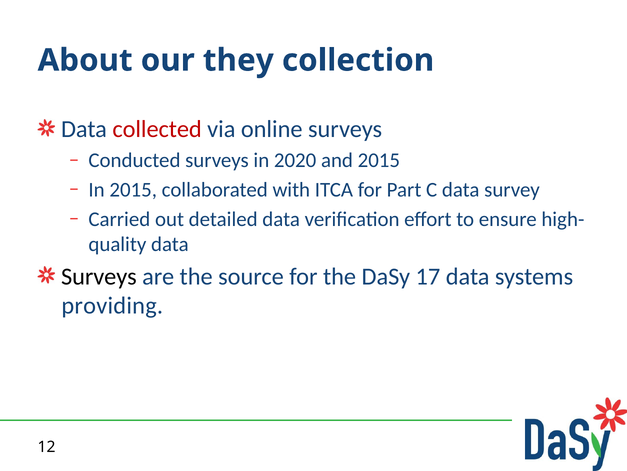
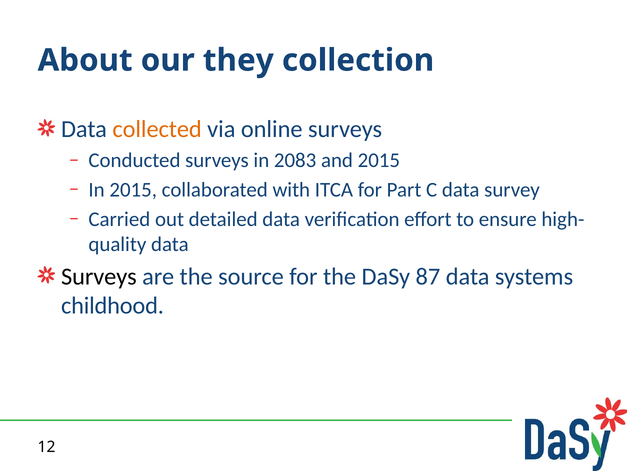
collected colour: red -> orange
2020: 2020 -> 2083
17: 17 -> 87
providing: providing -> childhood
